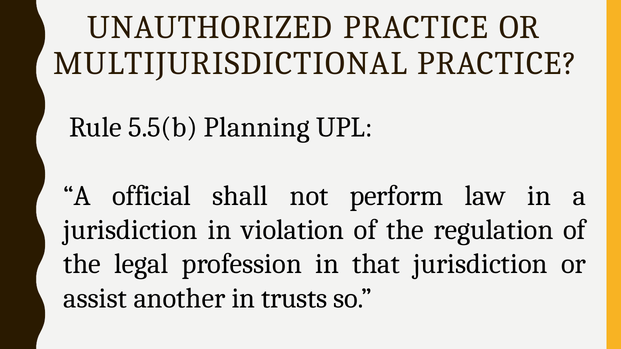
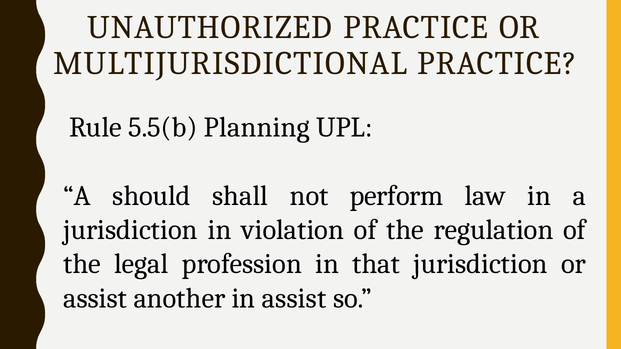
official: official -> should
in trusts: trusts -> assist
